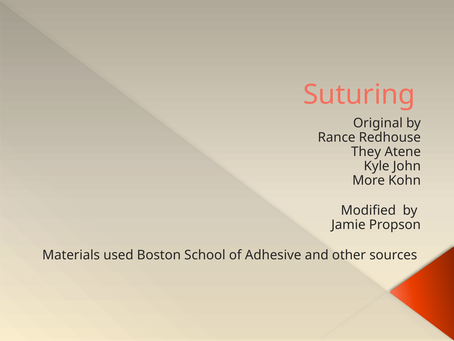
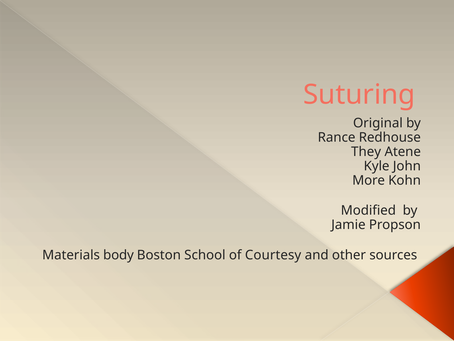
used: used -> body
Adhesive: Adhesive -> Courtesy
